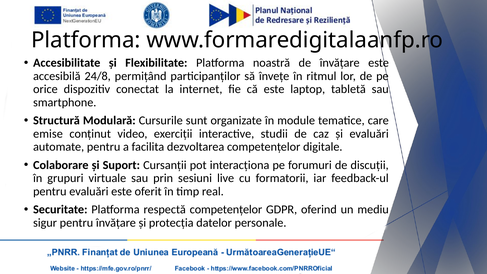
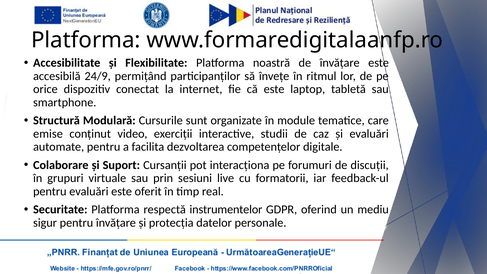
24/8: 24/8 -> 24/9
respectă competențelor: competențelor -> instrumentelor
